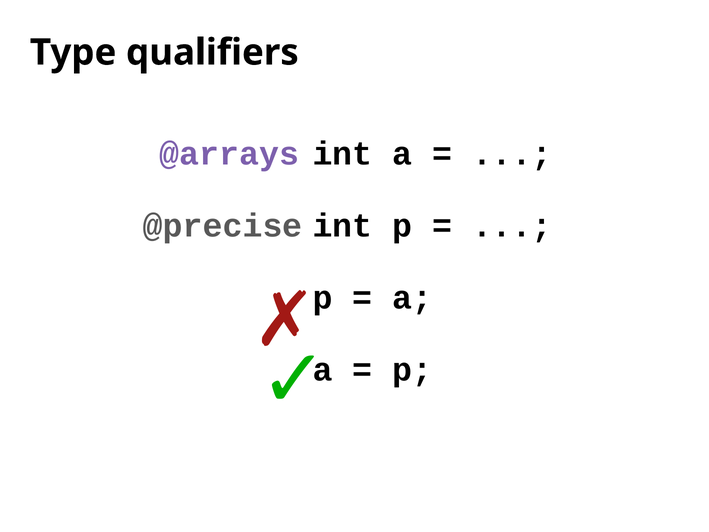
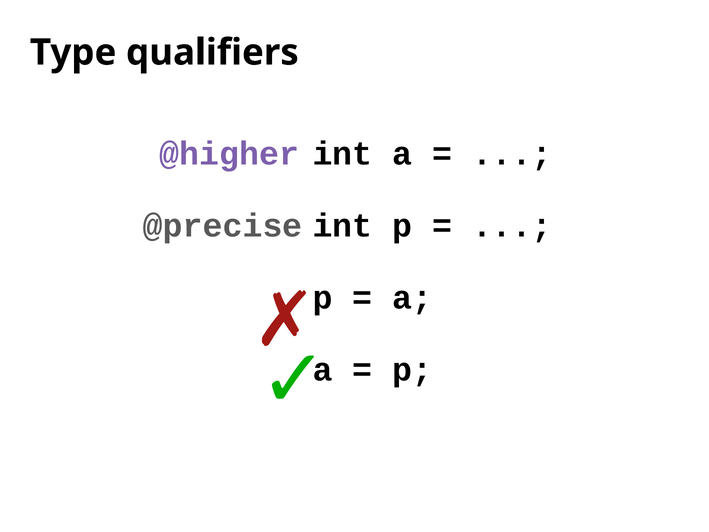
@arrays: @arrays -> @higher
